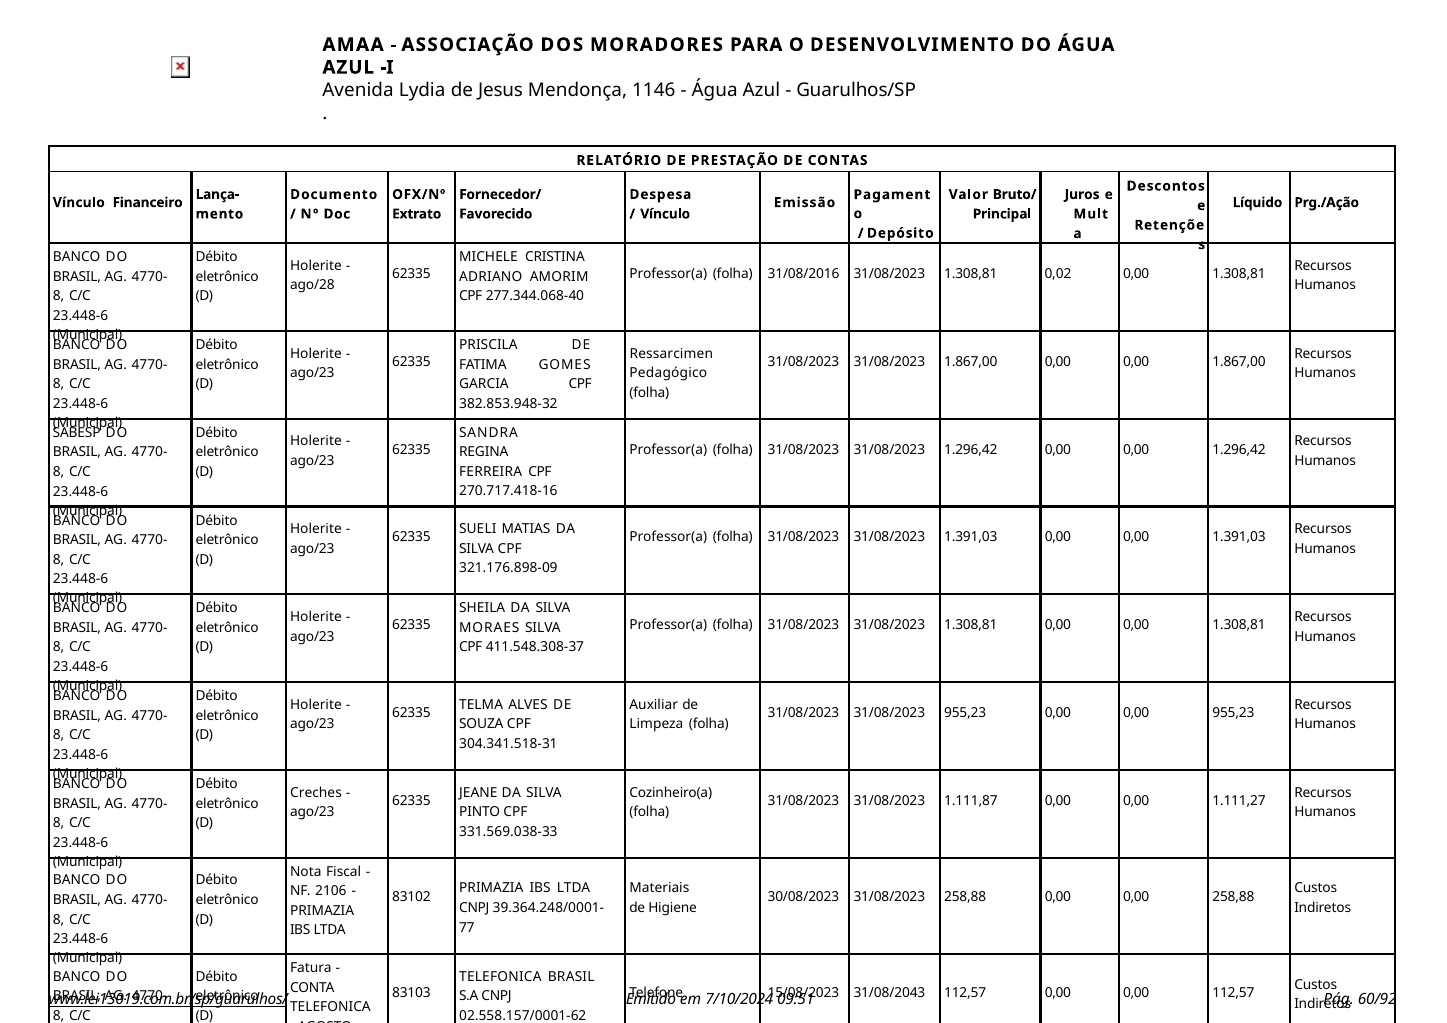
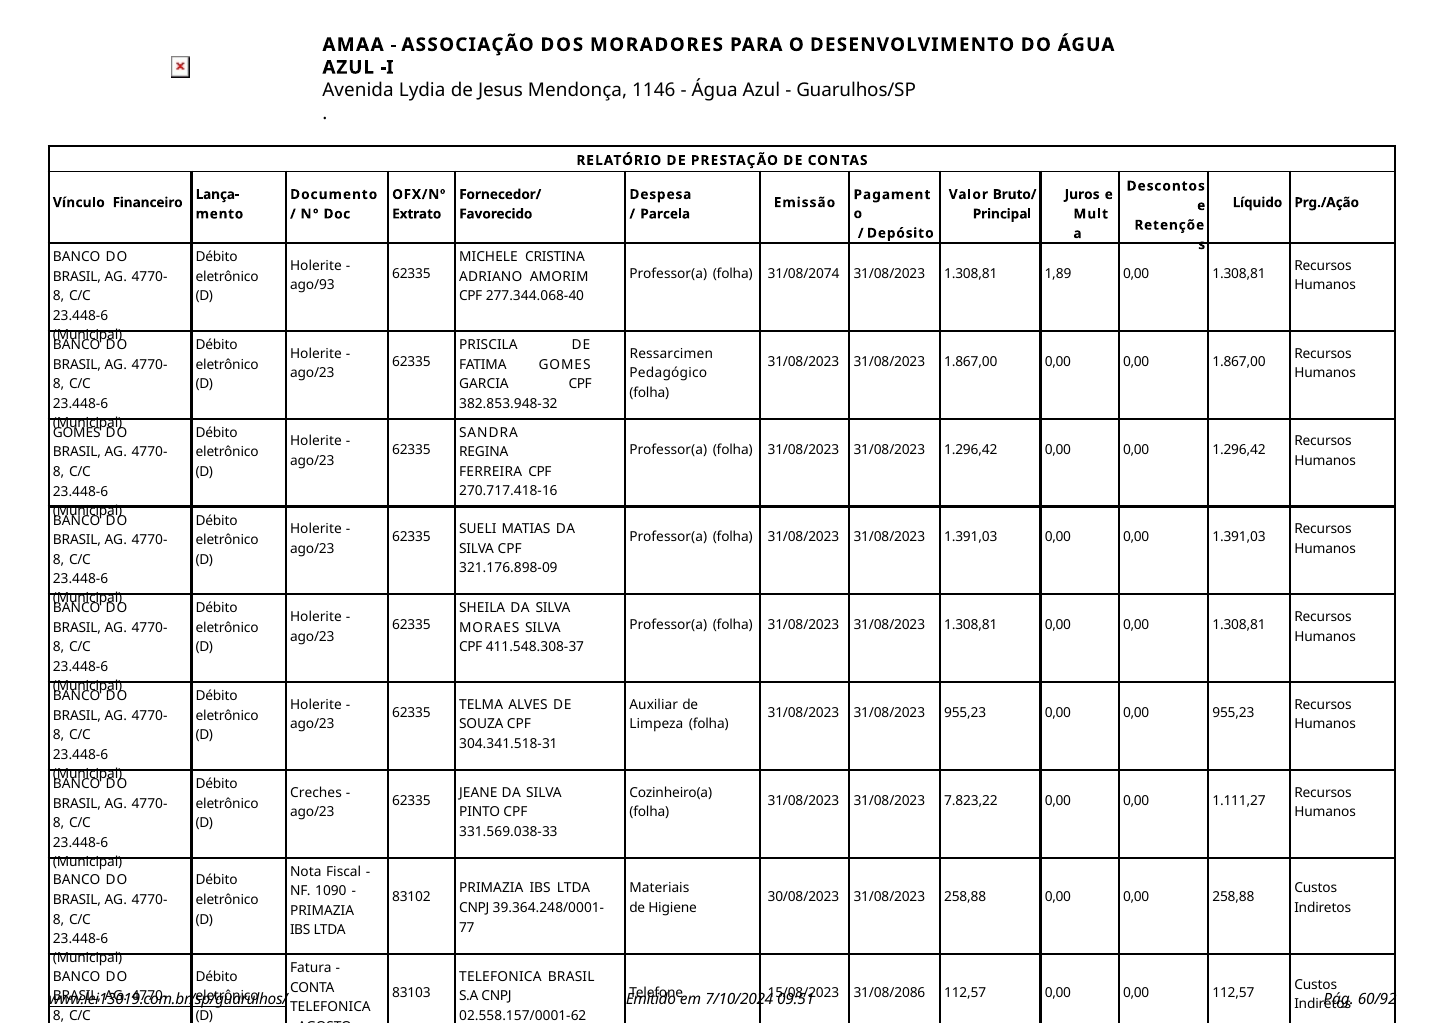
Vínculo at (665, 214): Vínculo -> Parcela
31/08/2016: 31/08/2016 -> 31/08/2074
0,02: 0,02 -> 1,89
ago/28: ago/28 -> ago/93
SABESP at (77, 433): SABESP -> GOMES
1.111,87: 1.111,87 -> 7.823,22
2106: 2106 -> 1090
31/08/2043: 31/08/2043 -> 31/08/2086
